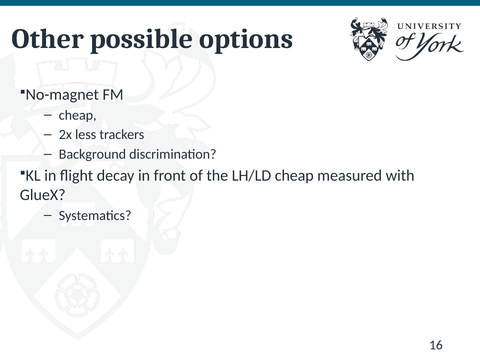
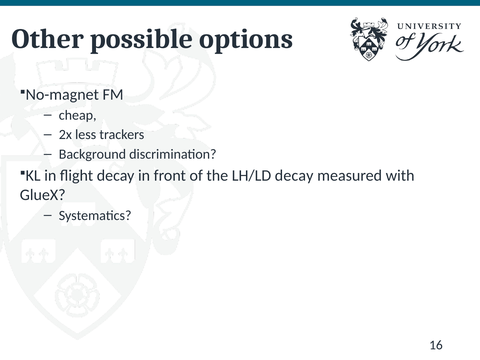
LH/LD cheap: cheap -> decay
